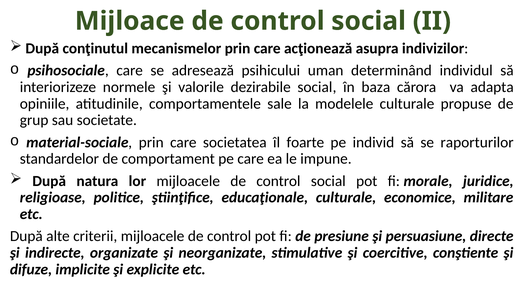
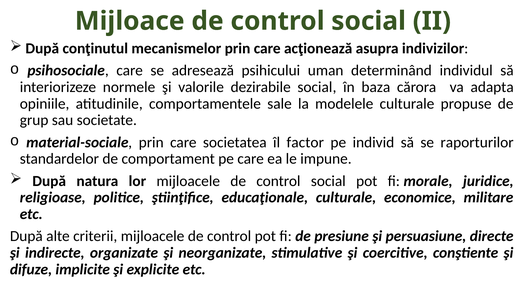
foarte: foarte -> factor
